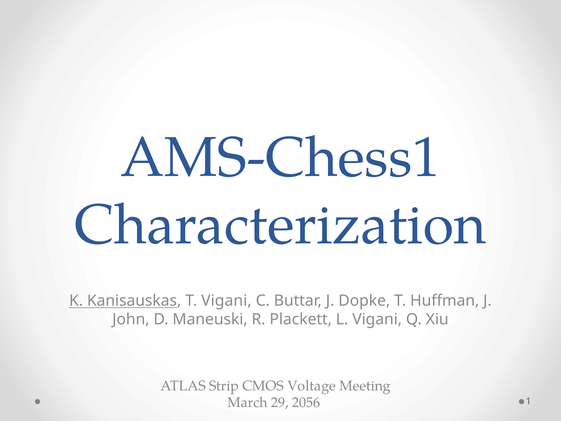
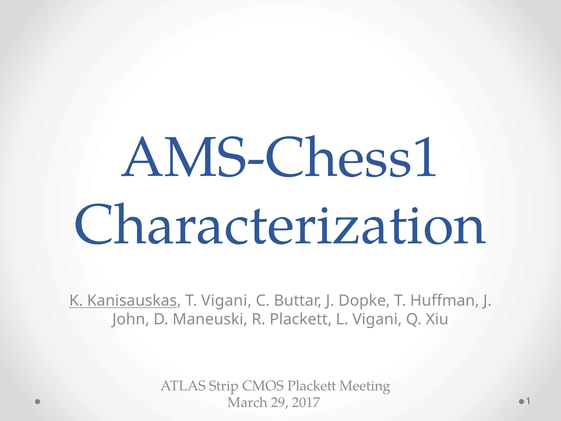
CMOS Voltage: Voltage -> Plackett
2056: 2056 -> 2017
